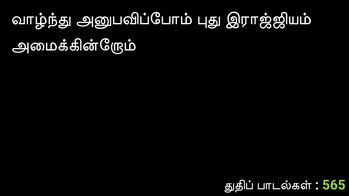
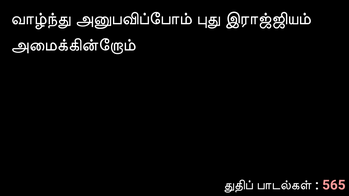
565 colour: light green -> pink
